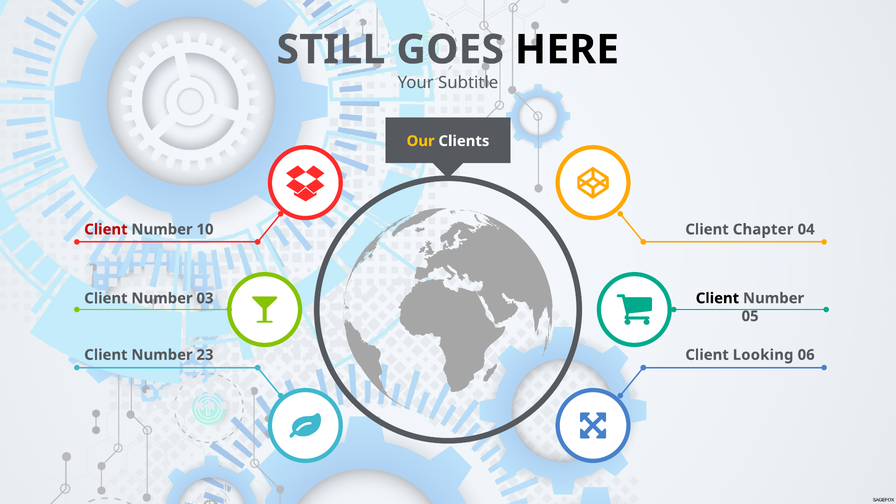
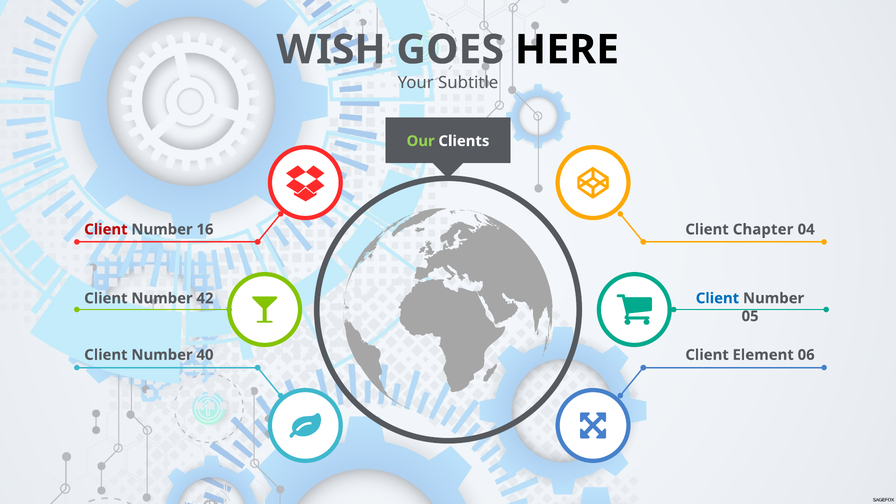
STILL: STILL -> WISH
Our colour: yellow -> light green
10: 10 -> 16
Client at (717, 298) colour: black -> blue
03: 03 -> 42
23: 23 -> 40
Looking: Looking -> Element
